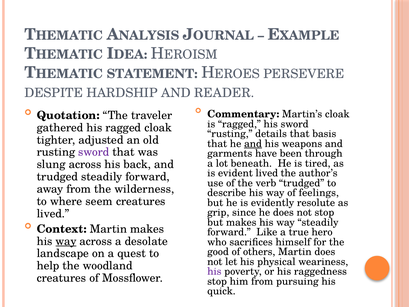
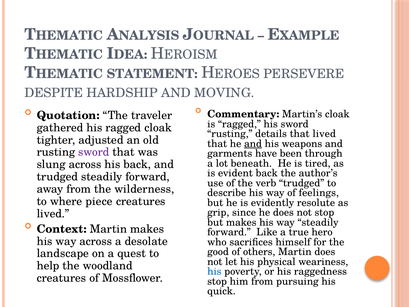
READER: READER -> MOVING
that basis: basis -> lived
evident lived: lived -> back
seem: seem -> piece
way at (66, 241) underline: present -> none
his at (214, 271) colour: purple -> blue
